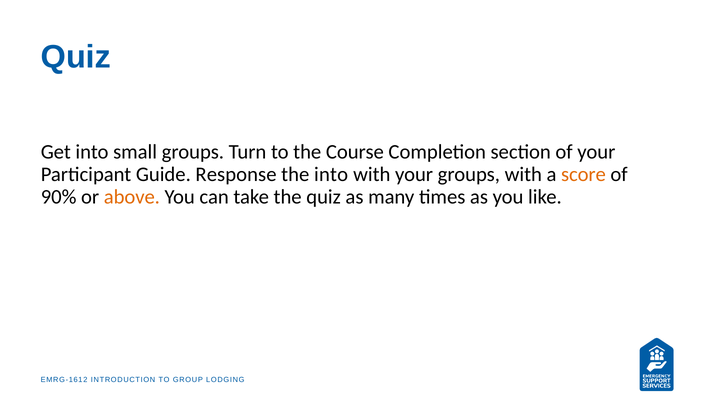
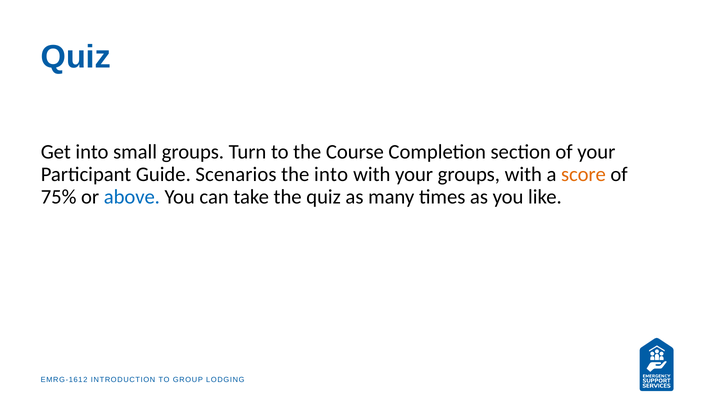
Response: Response -> Scenarios
90%: 90% -> 75%
above colour: orange -> blue
